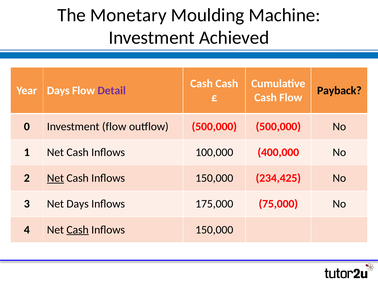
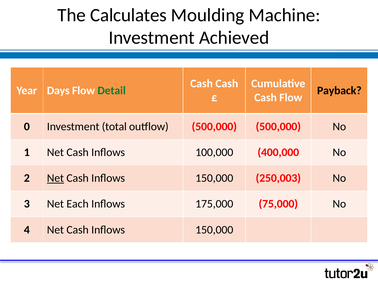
Monetary: Monetary -> Calculates
Detail colour: purple -> green
Investment flow: flow -> total
234,425: 234,425 -> 250,003
Net Days: Days -> Each
Cash at (78, 230) underline: present -> none
